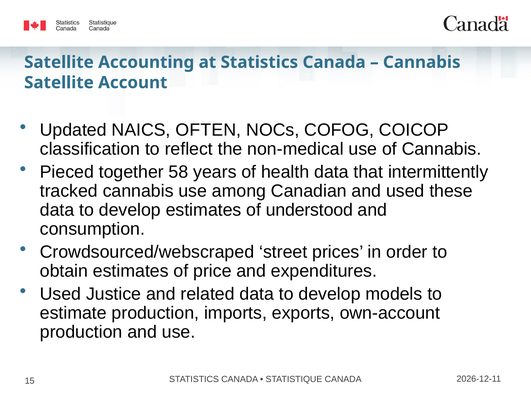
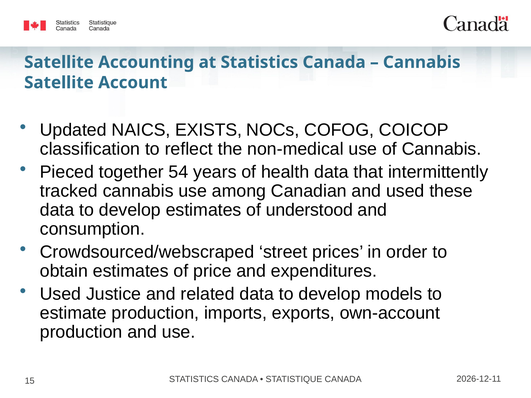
OFTEN: OFTEN -> EXISTS
58: 58 -> 54
